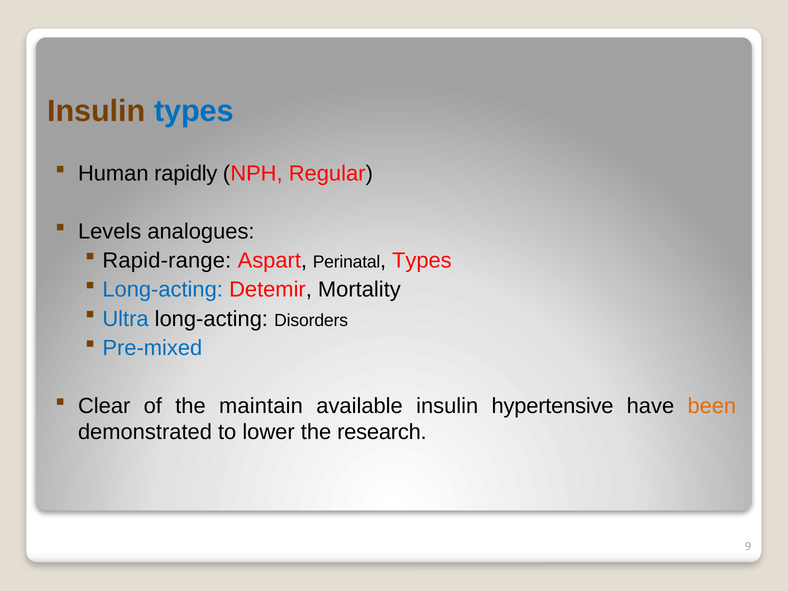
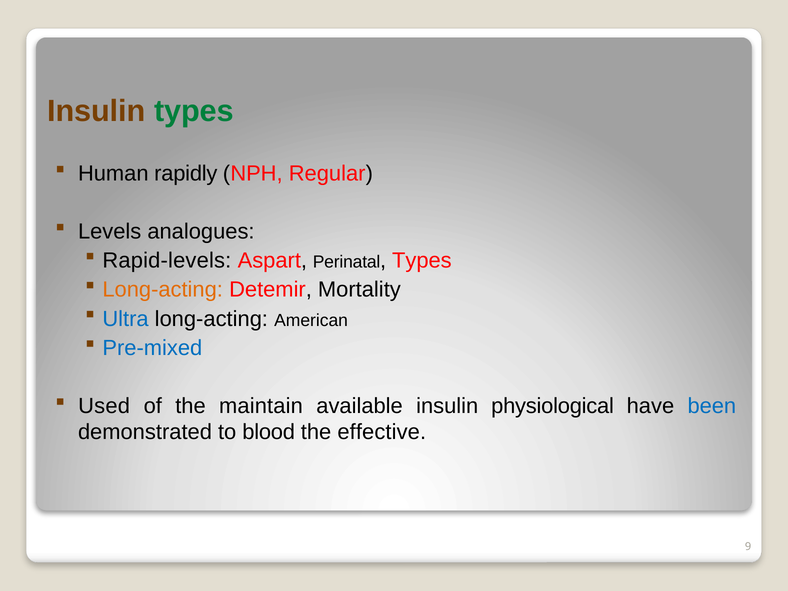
types at (194, 111) colour: blue -> green
Rapid-range: Rapid-range -> Rapid-levels
Long-acting at (163, 290) colour: blue -> orange
Disorders: Disorders -> American
Clear: Clear -> Used
hypertensive: hypertensive -> physiological
been colour: orange -> blue
lower: lower -> blood
research: research -> effective
